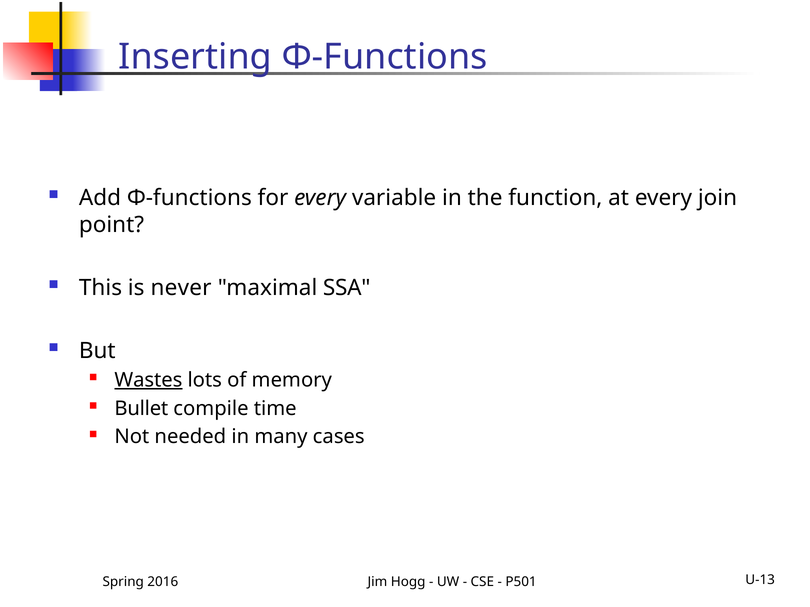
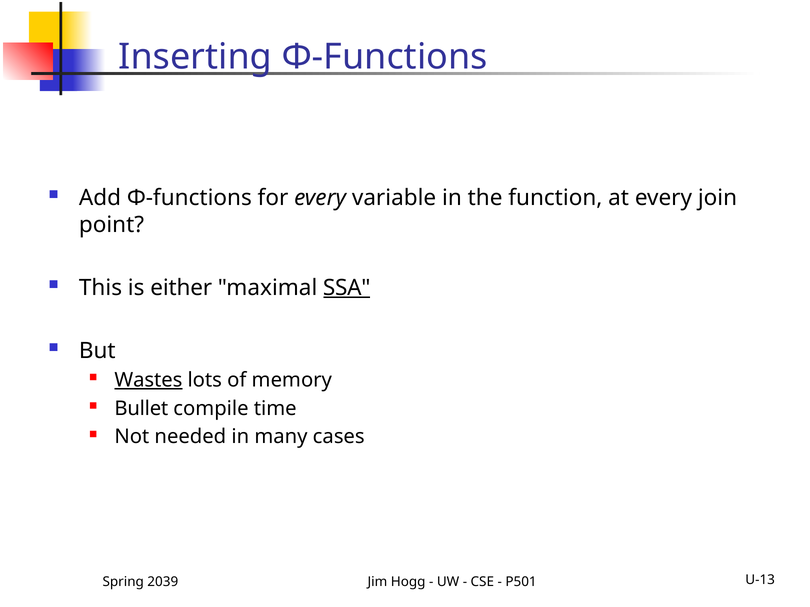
never: never -> either
SSA underline: none -> present
2016: 2016 -> 2039
